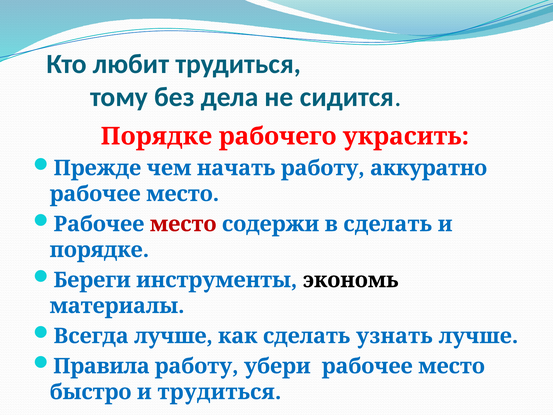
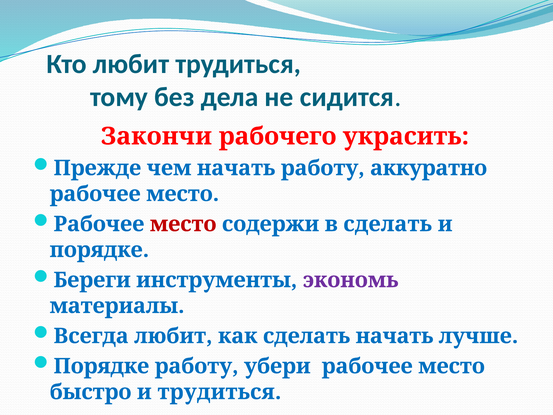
Порядке at (156, 136): Порядке -> Закончи
экономь colour: black -> purple
Всегда лучше: лучше -> любит
сделать узнать: узнать -> начать
Правила at (101, 366): Правила -> Порядке
